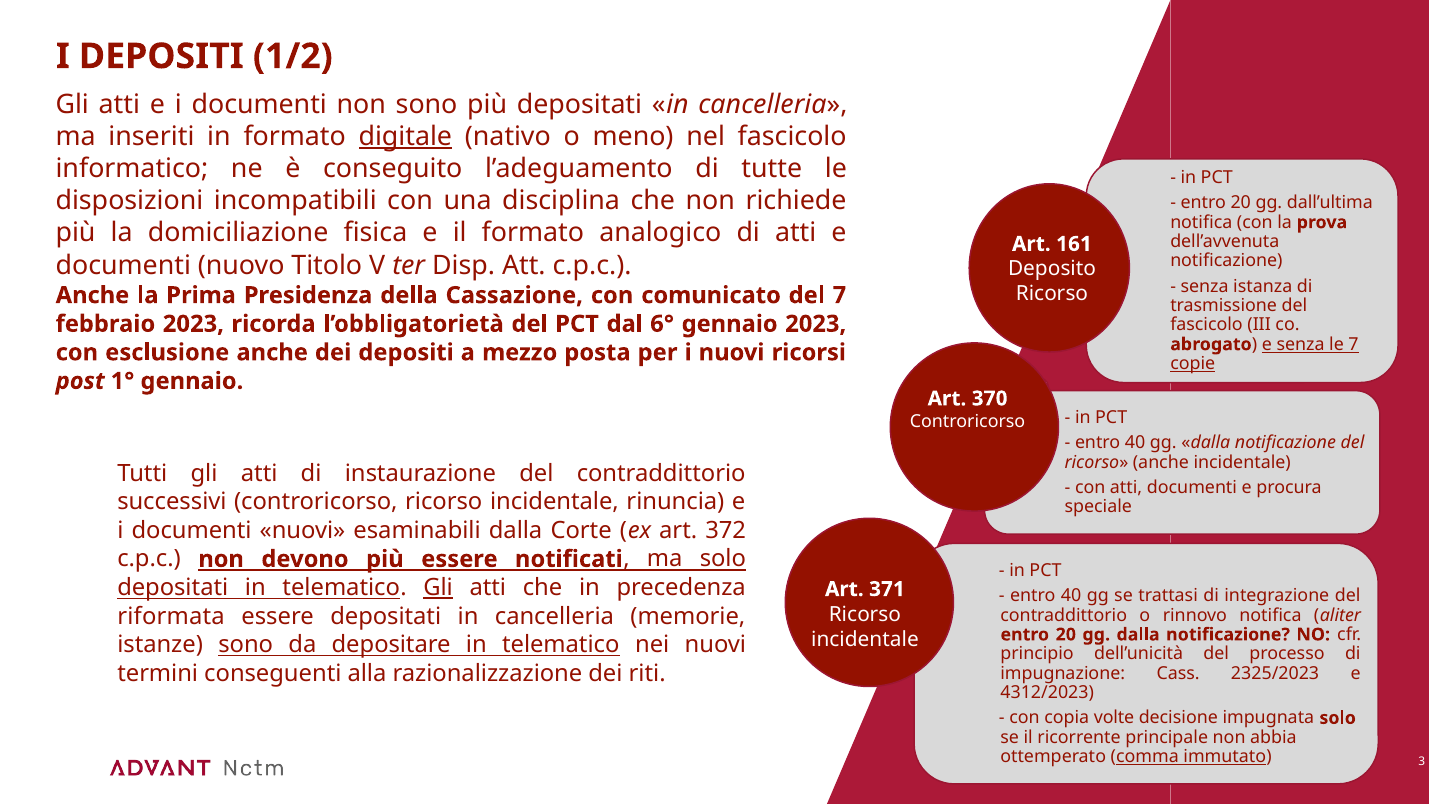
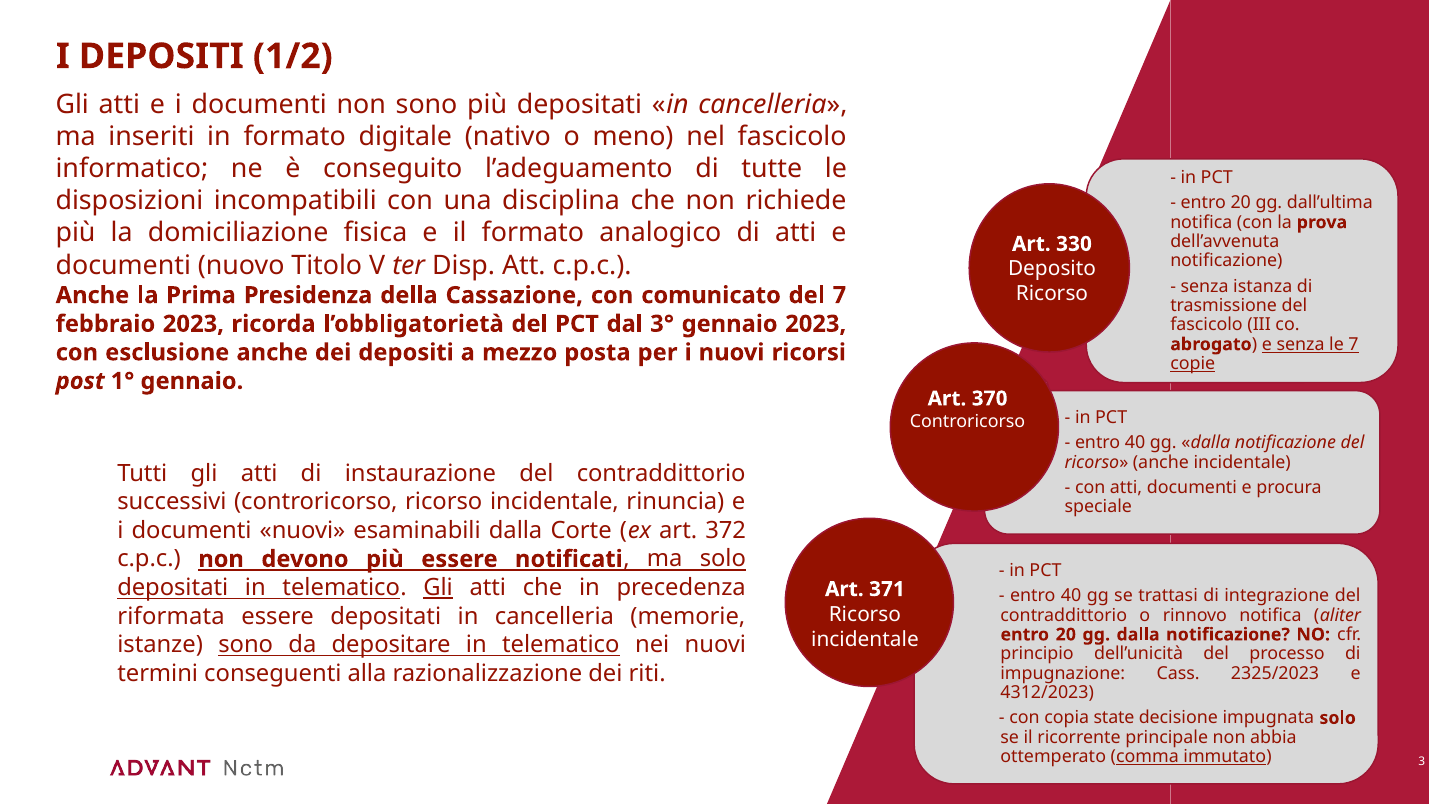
digitale underline: present -> none
161: 161 -> 330
6°: 6° -> 3°
volte: volte -> state
